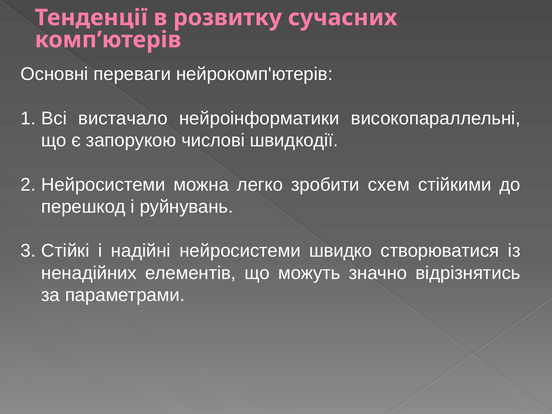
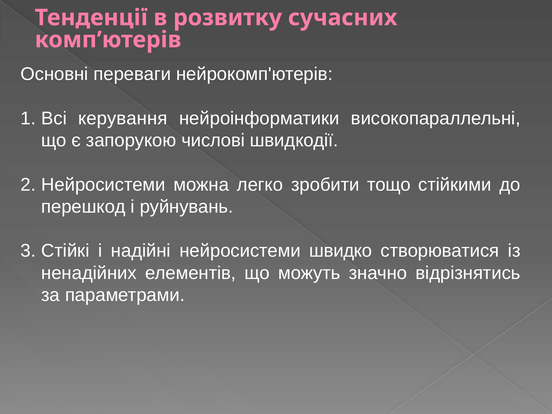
вистачало: вистачало -> керування
схем: схем -> тощо
